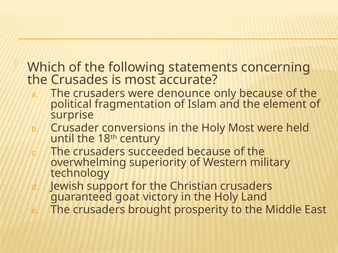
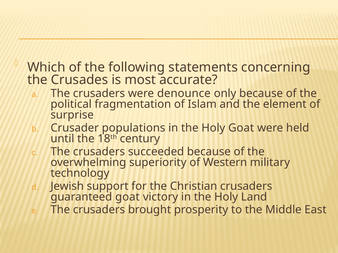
conversions: conversions -> populations
Holy Most: Most -> Goat
